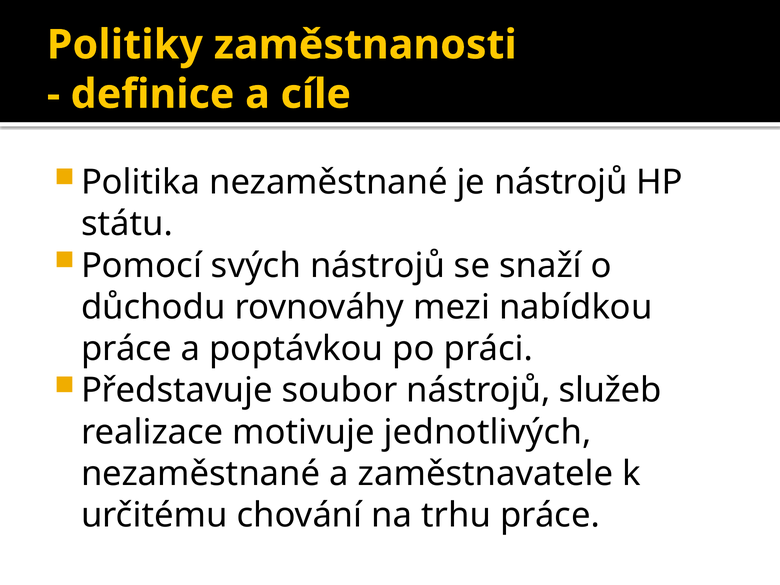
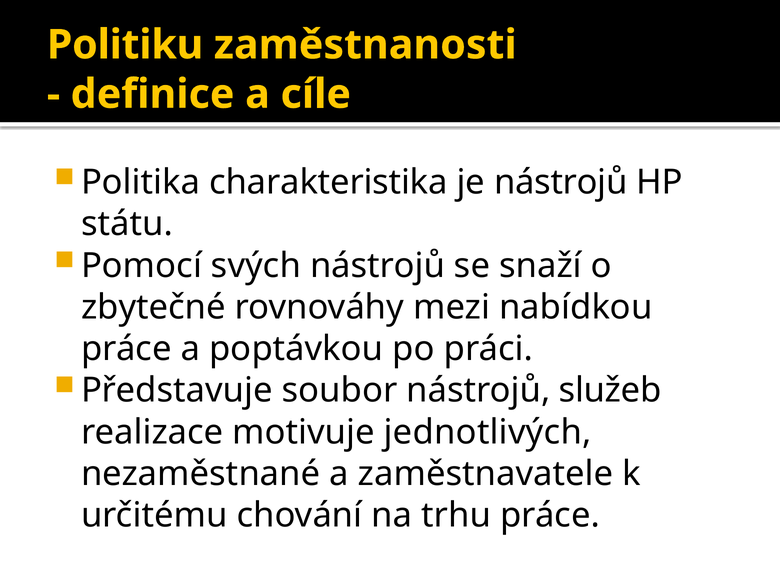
Politiky: Politiky -> Politiku
Politika nezaměstnané: nezaměstnané -> charakteristika
důchodu: důchodu -> zbytečné
